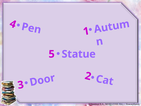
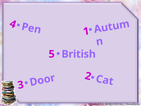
Statue: Statue -> British
